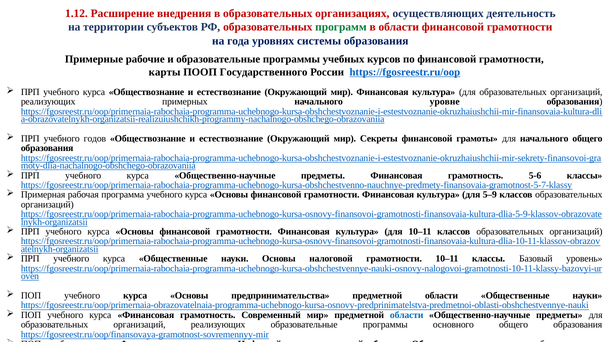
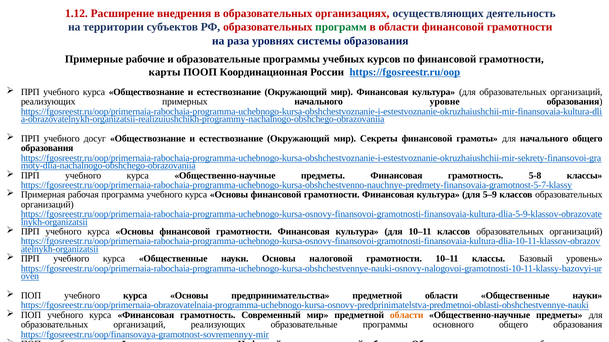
года: года -> раза
Государственного: Государственного -> Координационная
годов: годов -> досуг
5-6: 5-6 -> 5-8
области at (407, 316) colour: blue -> orange
